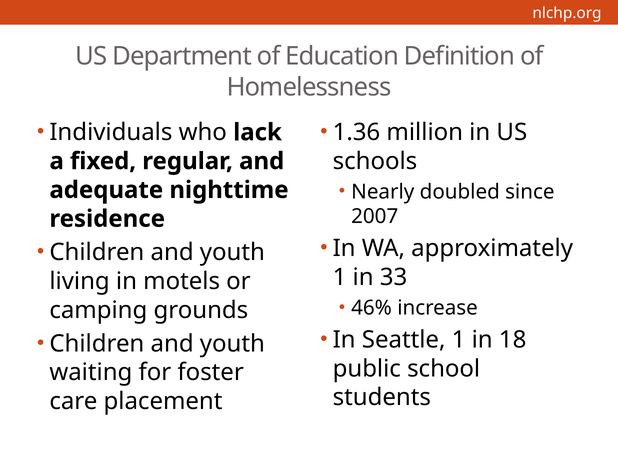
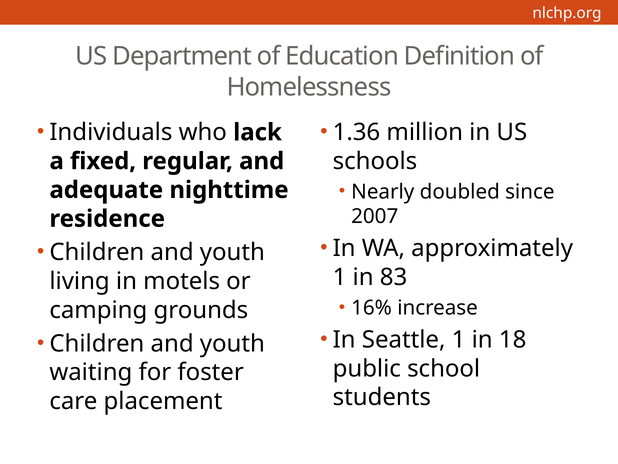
33: 33 -> 83
46%: 46% -> 16%
